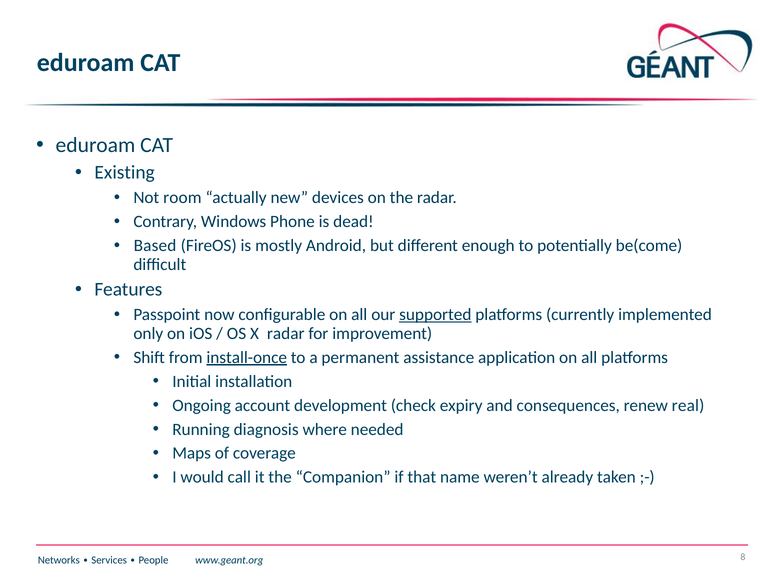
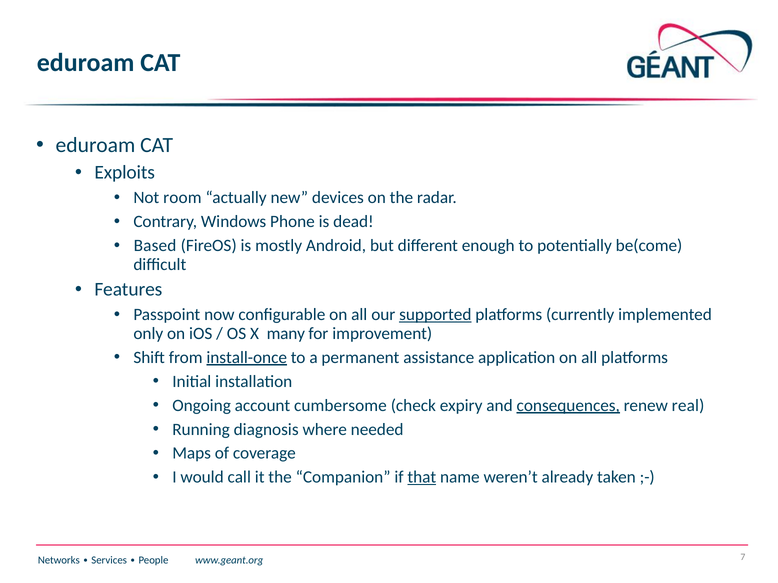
Existing: Existing -> Exploits
radar at (286, 334): radar -> many
development: development -> cumbersome
consequences underline: none -> present
that underline: none -> present
8: 8 -> 7
